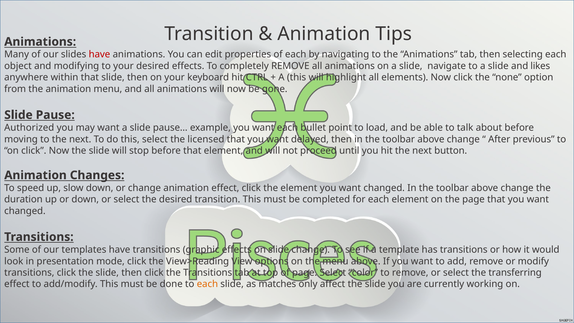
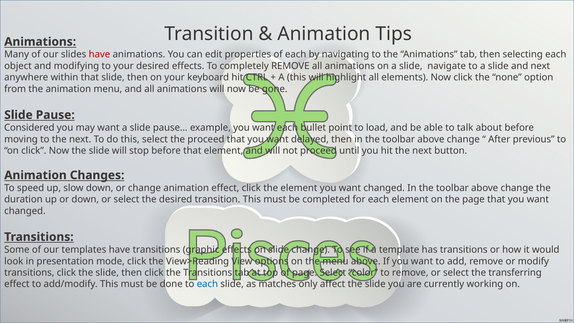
and likes: likes -> next
Authorized: Authorized -> Considered
the licensed: licensed -> proceed
each at (207, 284) colour: orange -> blue
